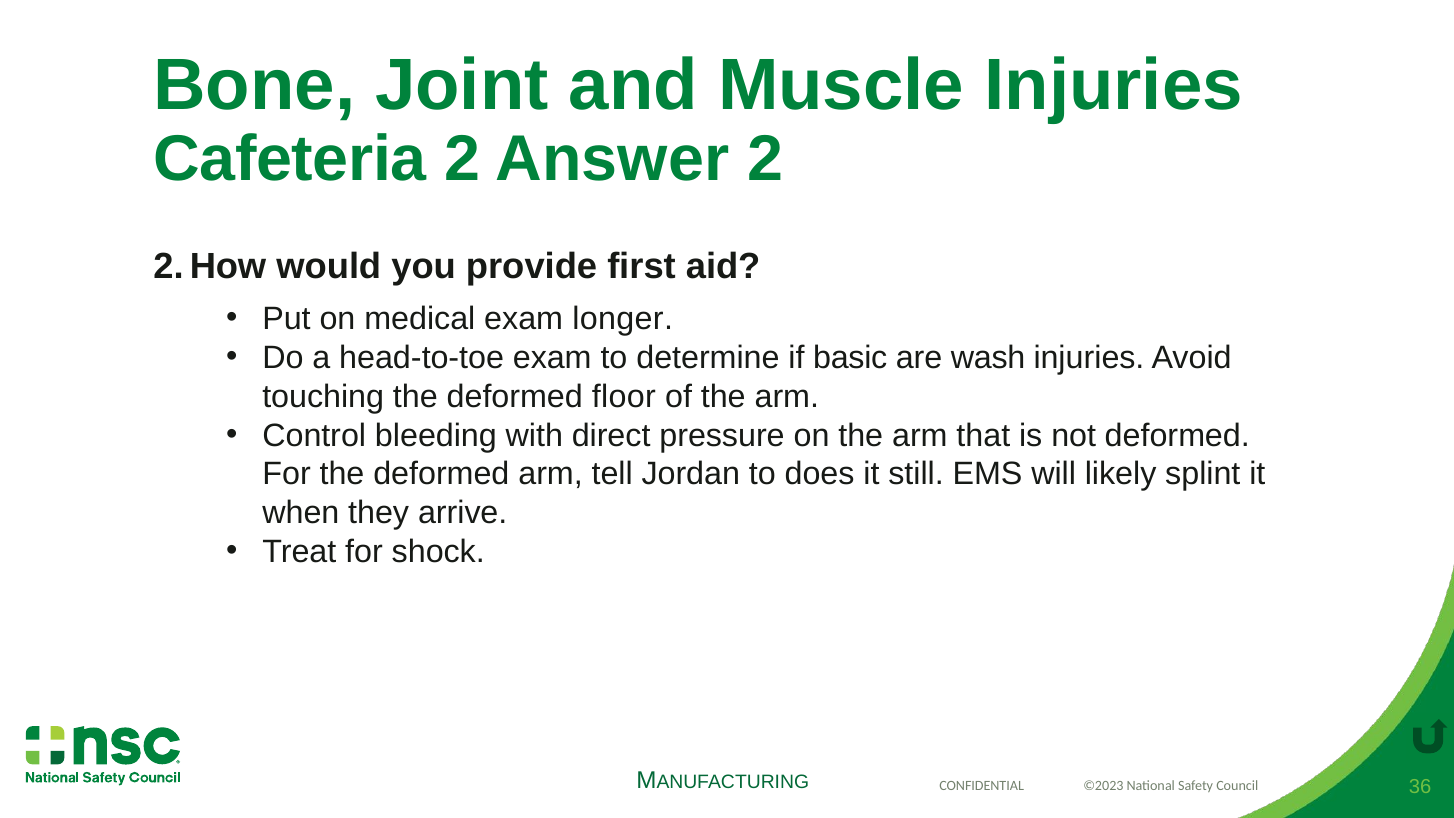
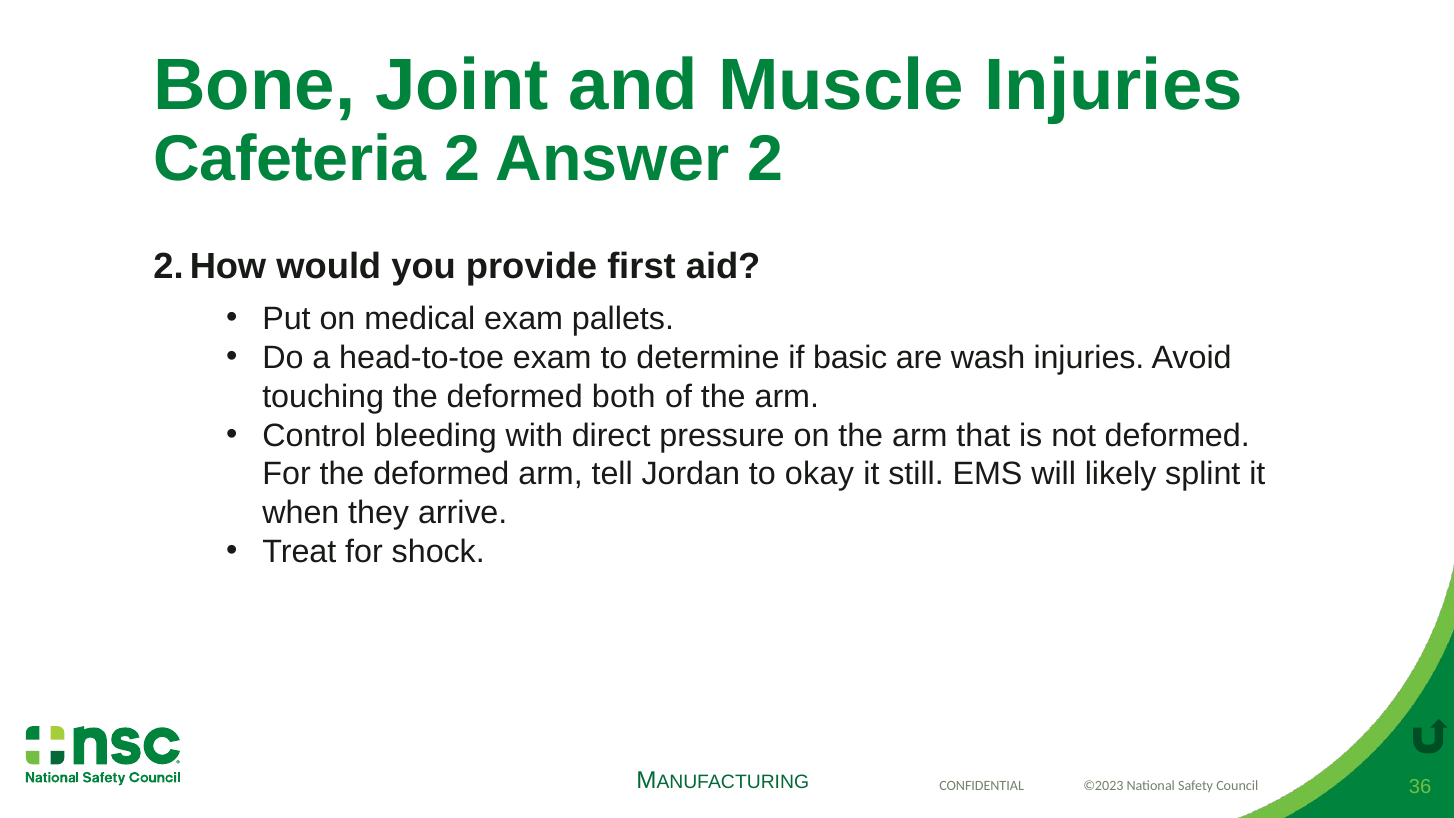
longer: longer -> pallets
floor: floor -> both
does: does -> okay
